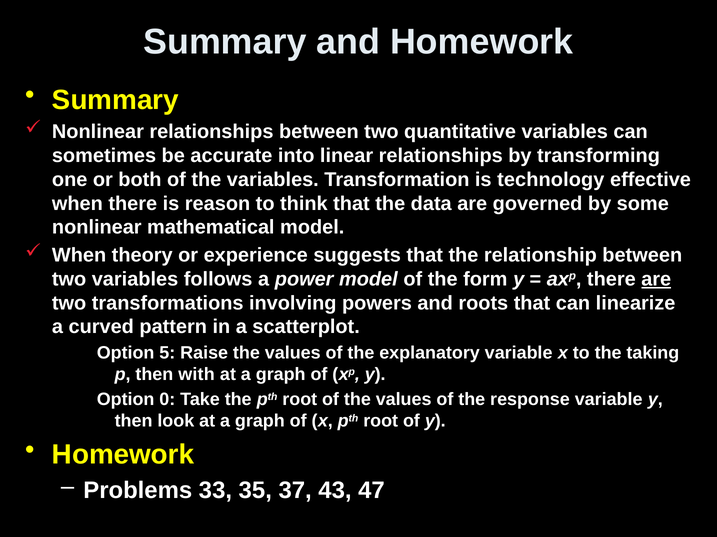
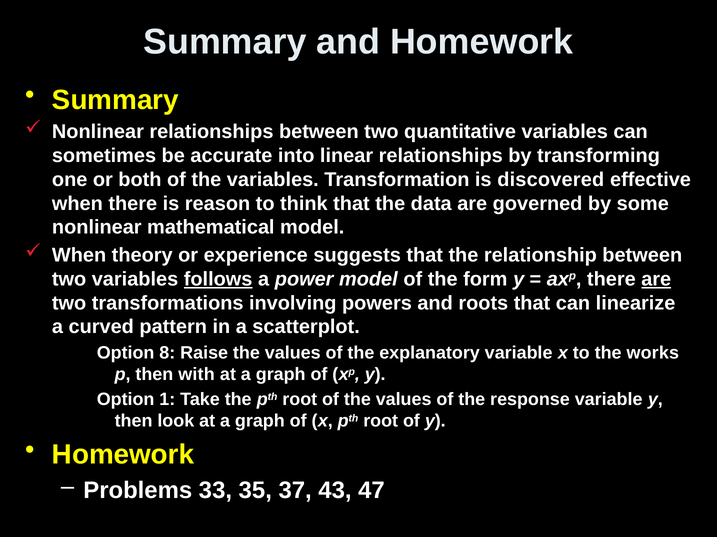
technology: technology -> discovered
follows underline: none -> present
5: 5 -> 8
taking: taking -> works
0: 0 -> 1
